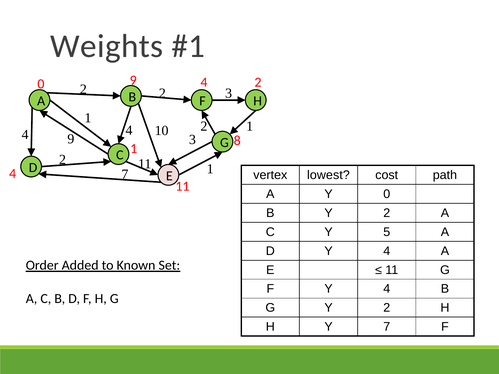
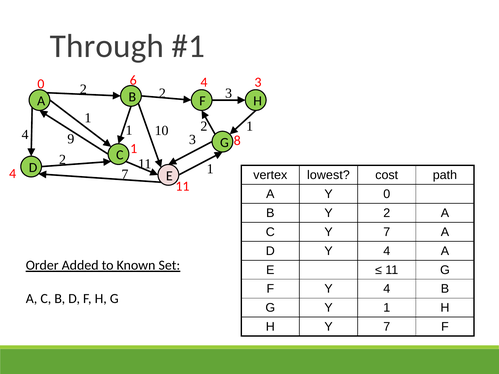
Weights: Weights -> Through
0 9: 9 -> 6
4 2: 2 -> 3
4 at (129, 130): 4 -> 1
C Y 5: 5 -> 7
G Y 2: 2 -> 1
